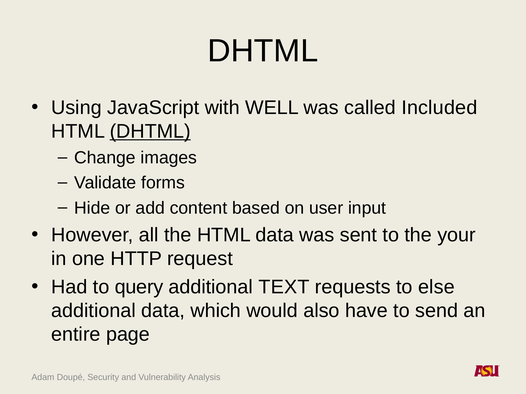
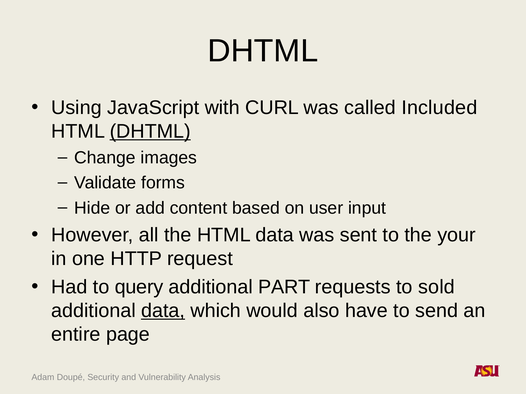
WELL: WELL -> CURL
TEXT: TEXT -> PART
else: else -> sold
data at (163, 311) underline: none -> present
